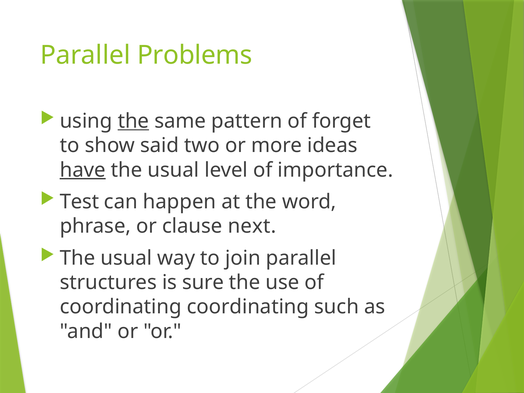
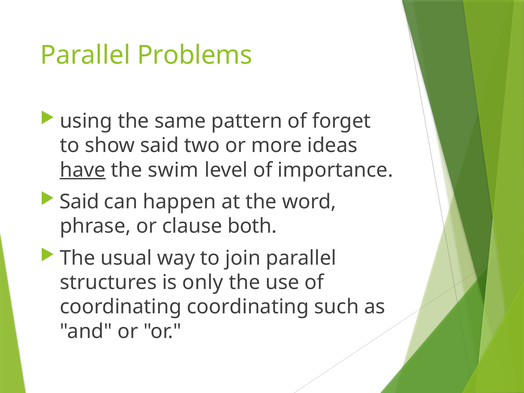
the at (133, 121) underline: present -> none
usual at (173, 170): usual -> swim
Test at (79, 202): Test -> Said
next: next -> both
sure: sure -> only
